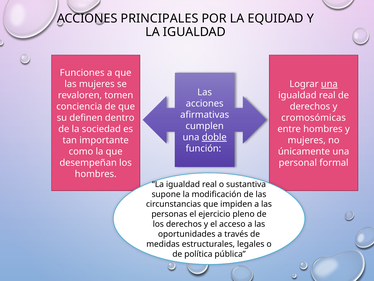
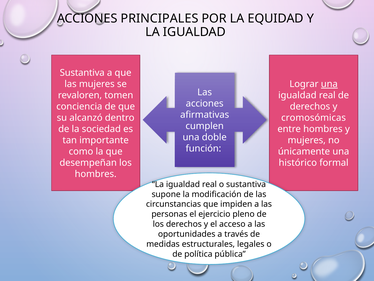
Funciones at (82, 73): Funciones -> Sustantiva
definen: definen -> alcanzó
doble underline: present -> none
personal: personal -> histórico
